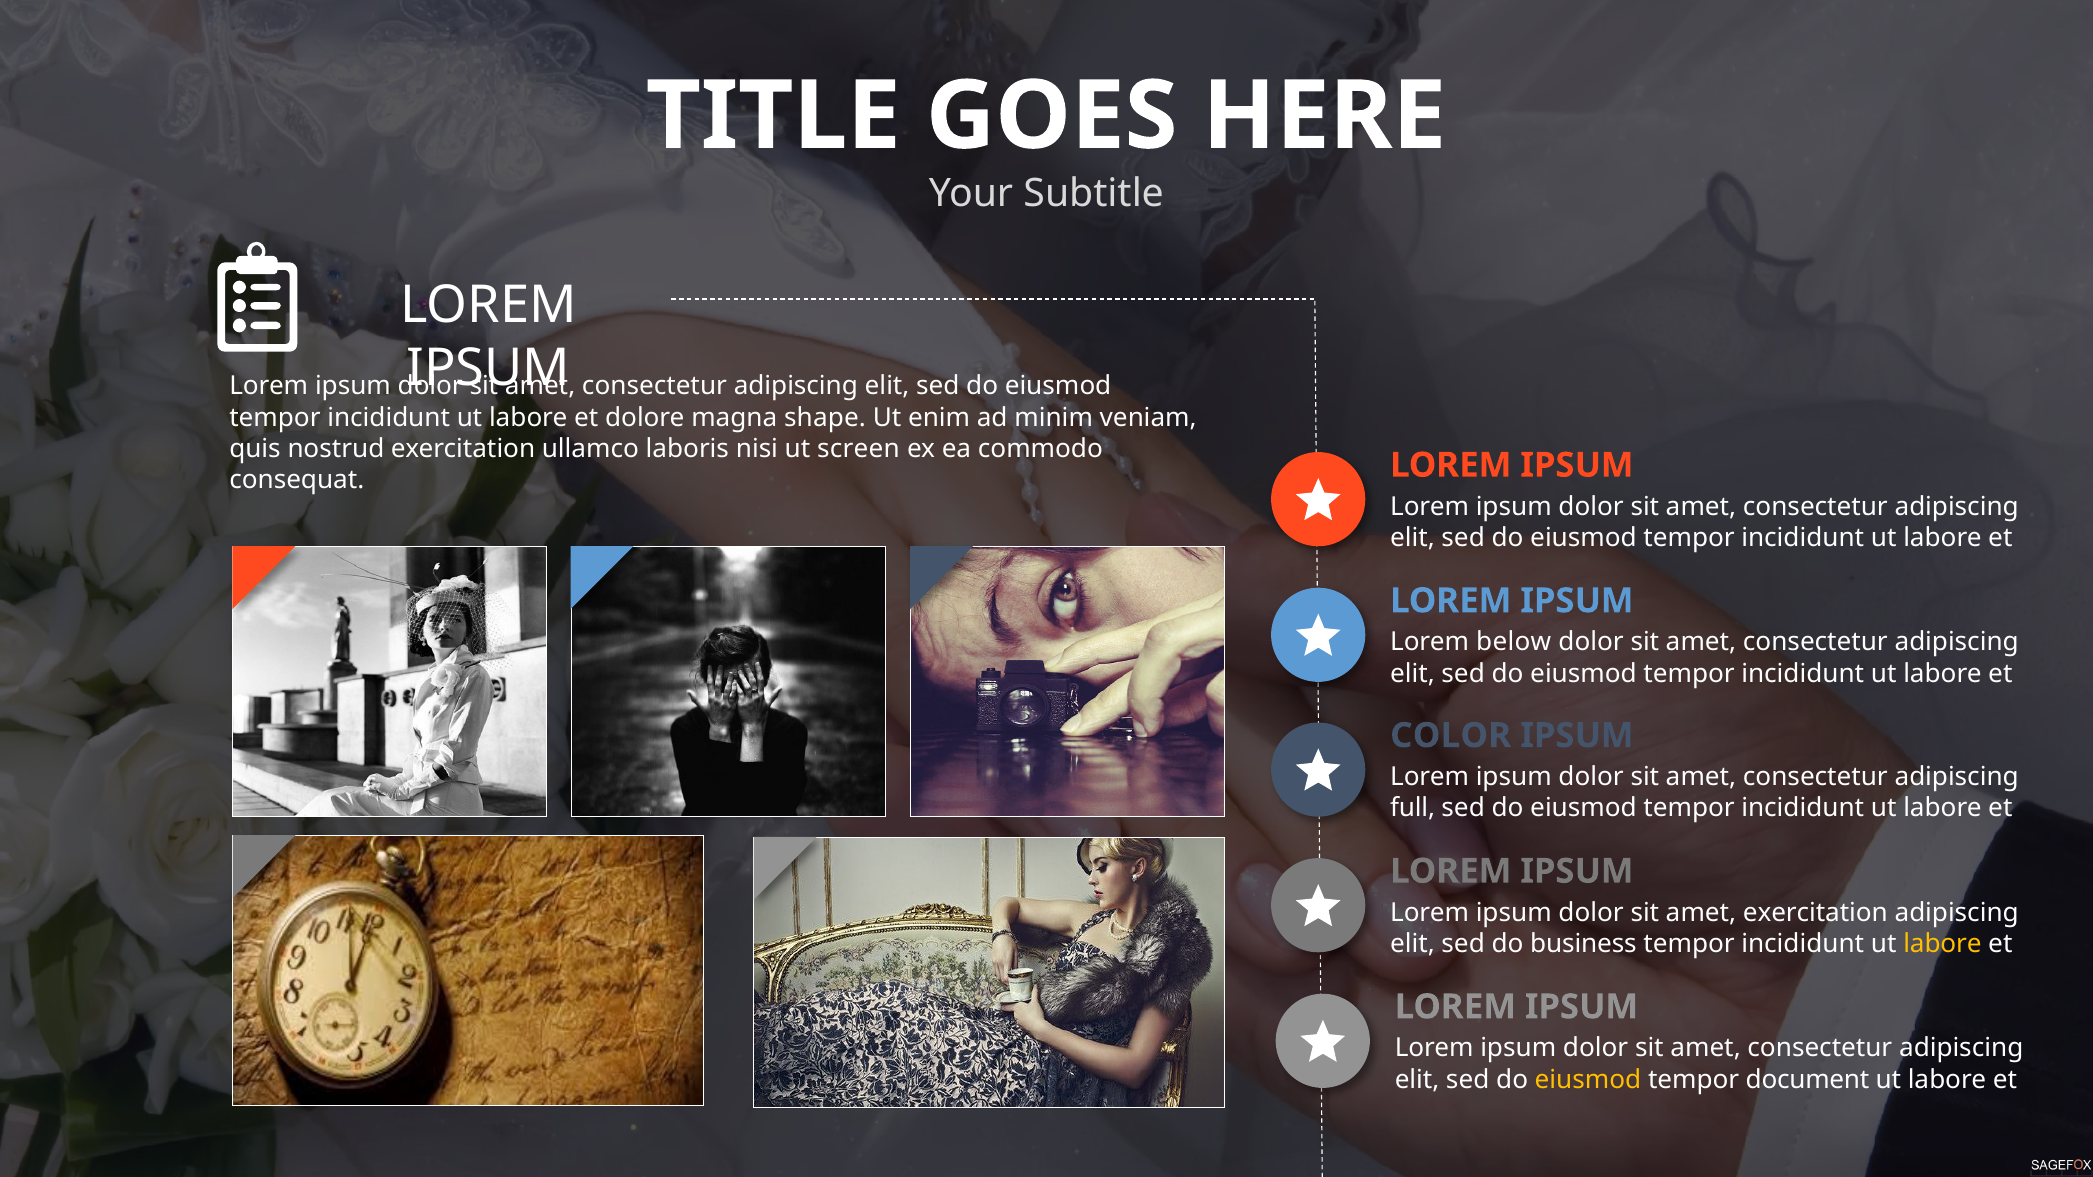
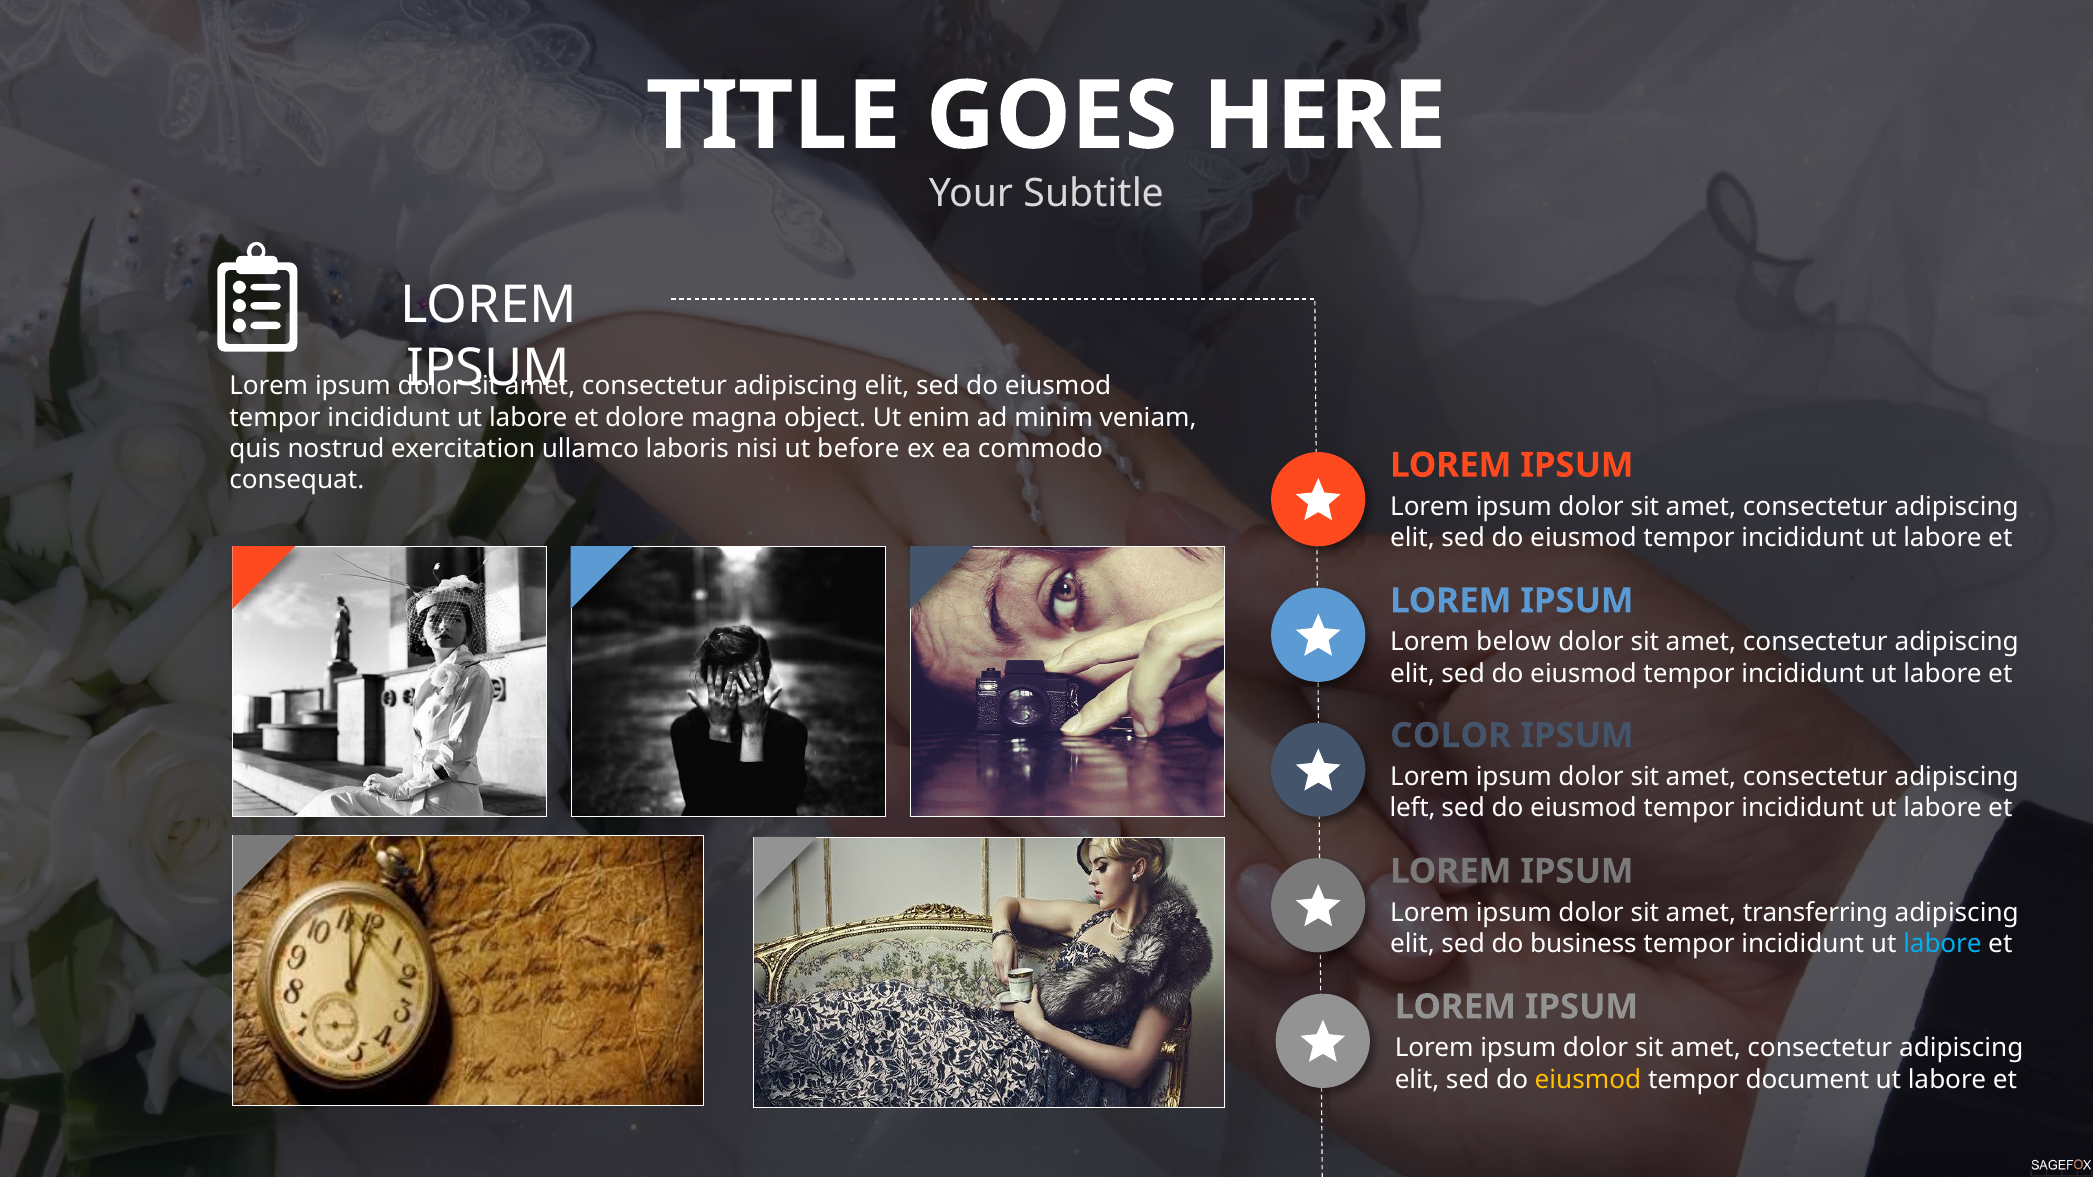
shape: shape -> object
screen: screen -> before
full: full -> left
amet exercitation: exercitation -> transferring
labore at (1942, 944) colour: yellow -> light blue
